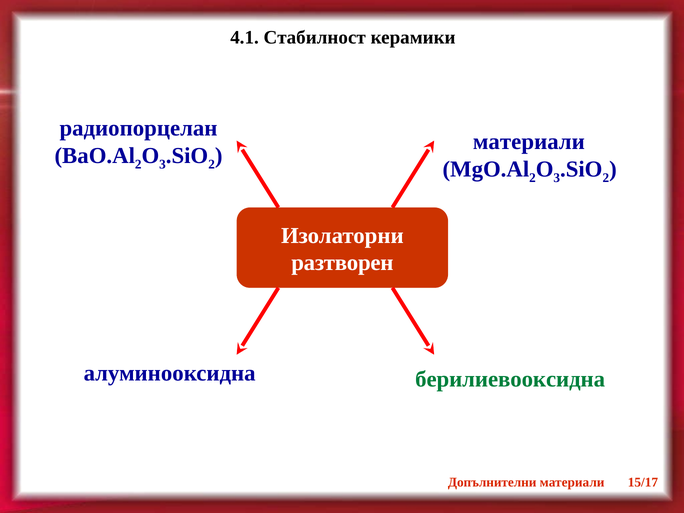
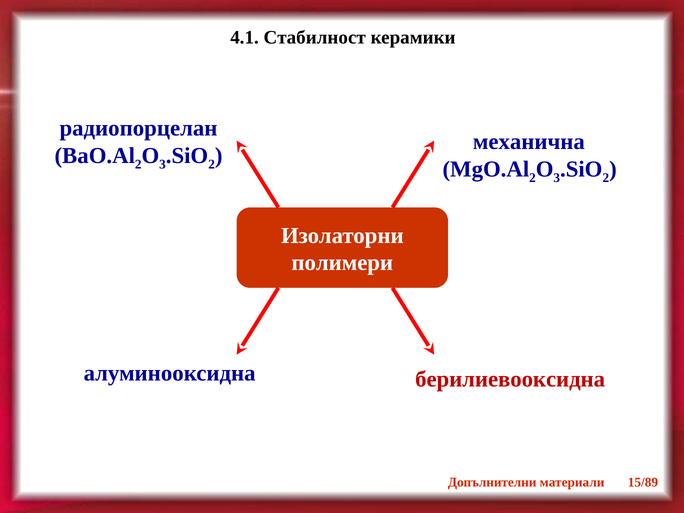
материали at (529, 142): материали -> механична
разтворен: разтворен -> полимери
берилиевооксидна colour: green -> red
15/17: 15/17 -> 15/89
